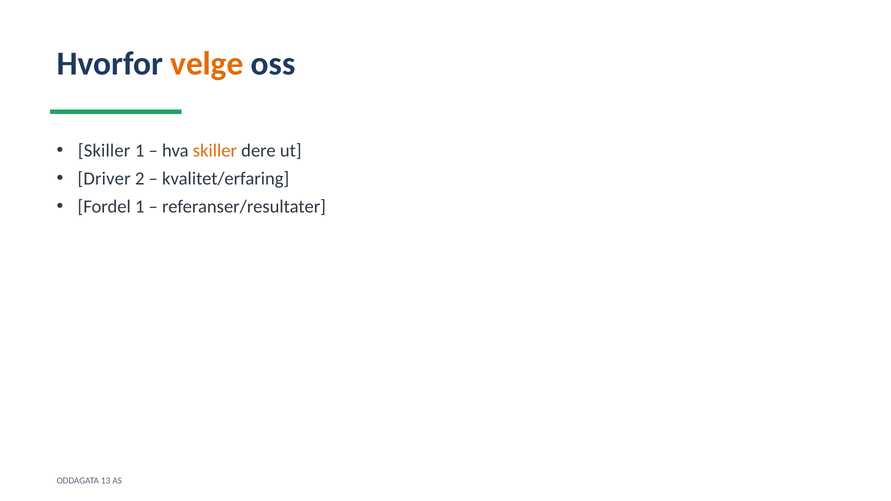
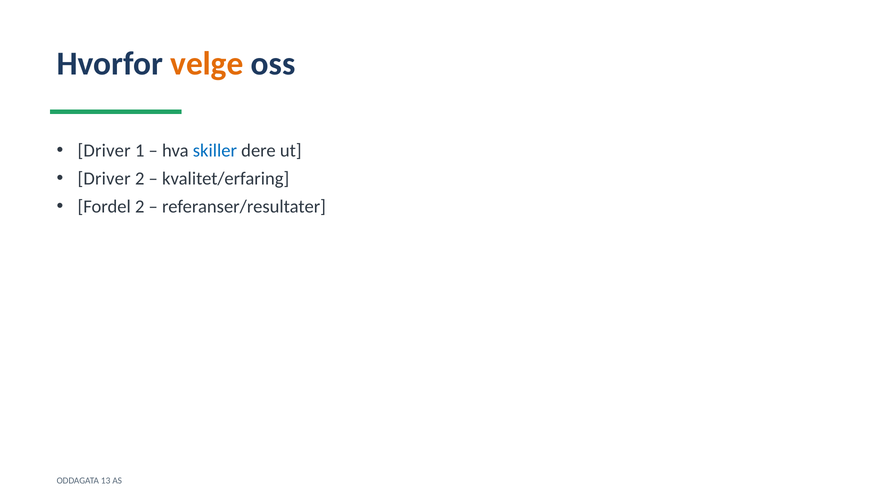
Skiller at (104, 151): Skiller -> Driver
skiller at (215, 151) colour: orange -> blue
Fordel 1: 1 -> 2
